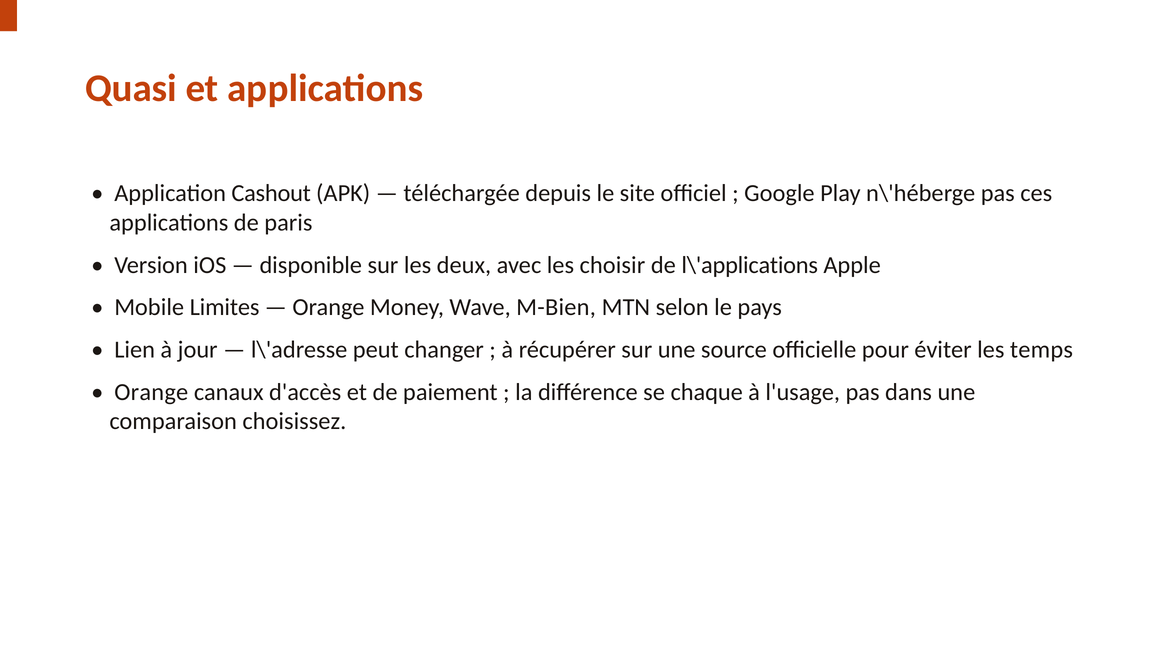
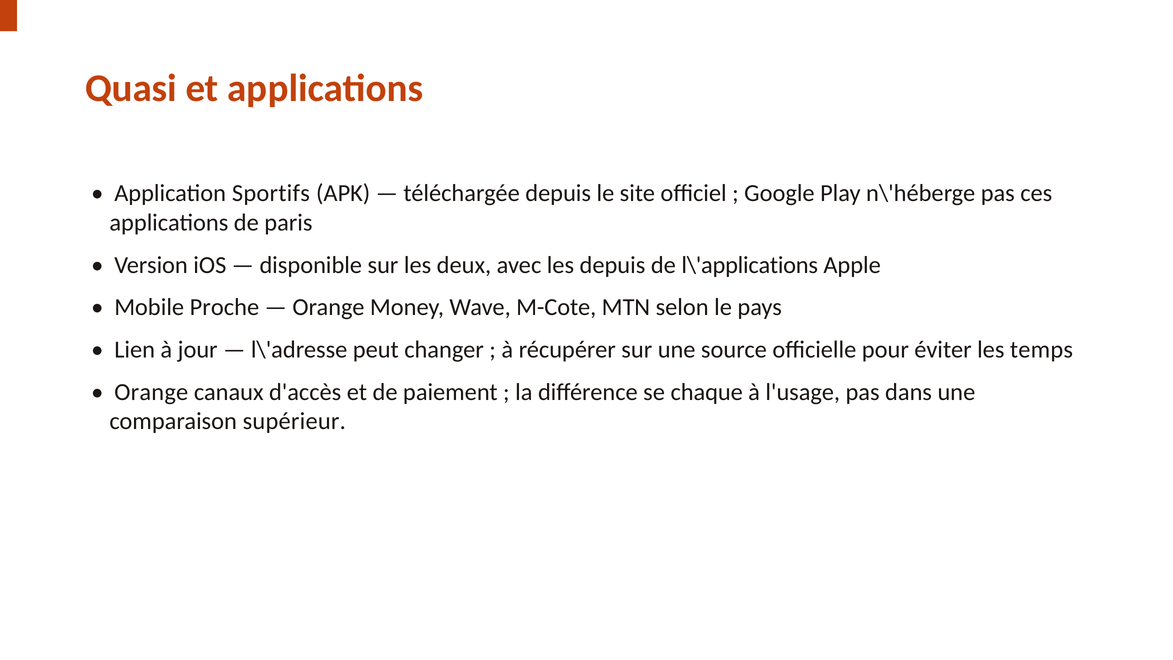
Cashout: Cashout -> Sportifs
les choisir: choisir -> depuis
Limites: Limites -> Proche
M-Bien: M-Bien -> M-Cote
choisissez: choisissez -> supérieur
